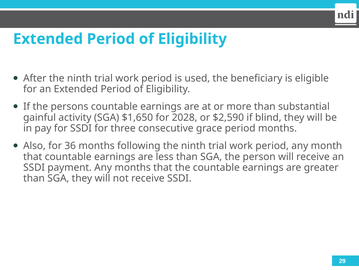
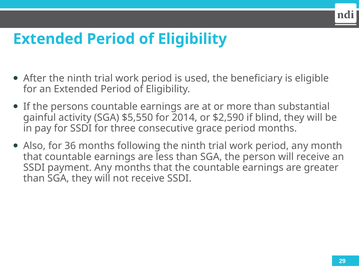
$1,650: $1,650 -> $5,550
2028: 2028 -> 2014
